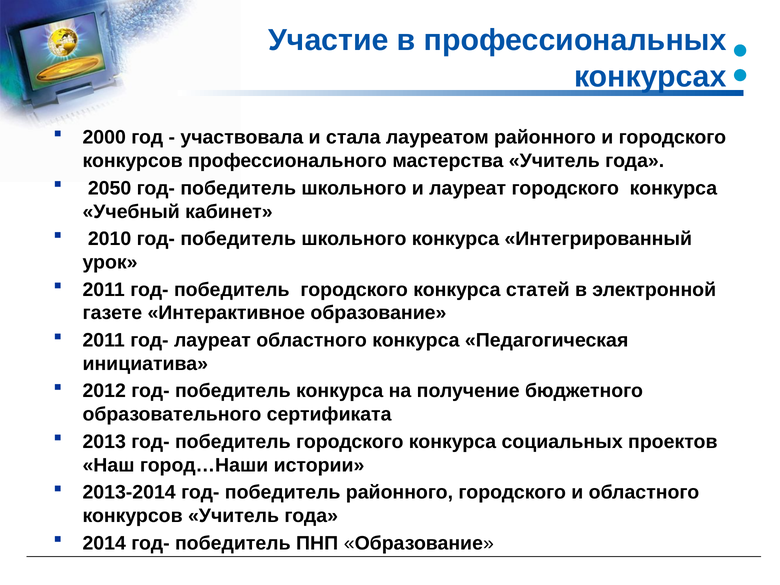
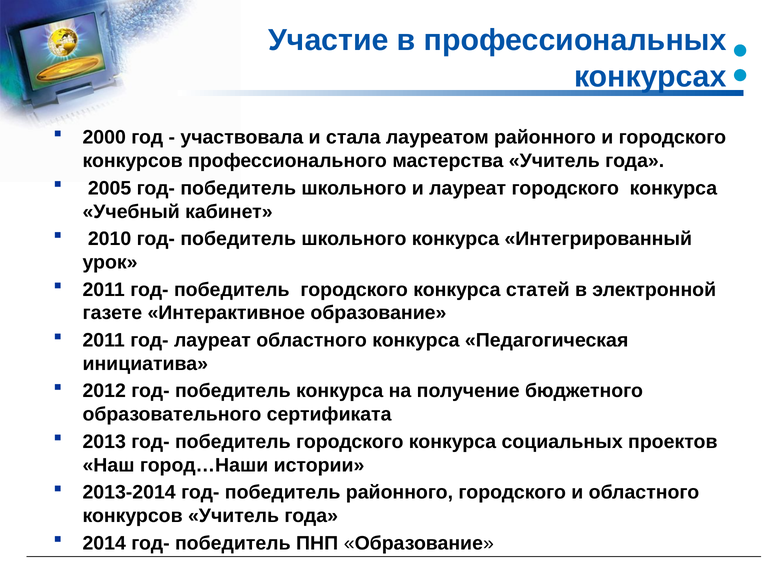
2050: 2050 -> 2005
